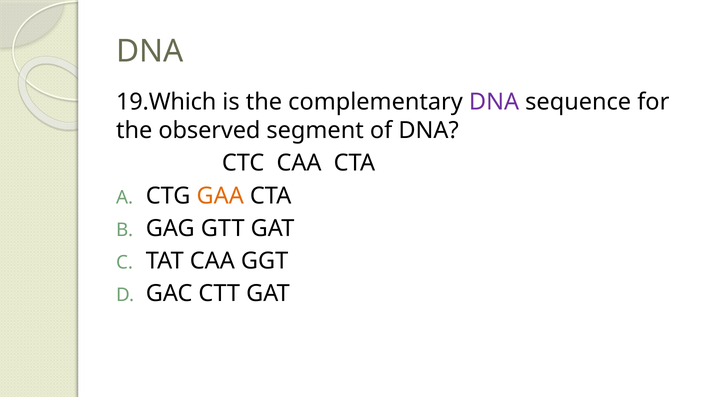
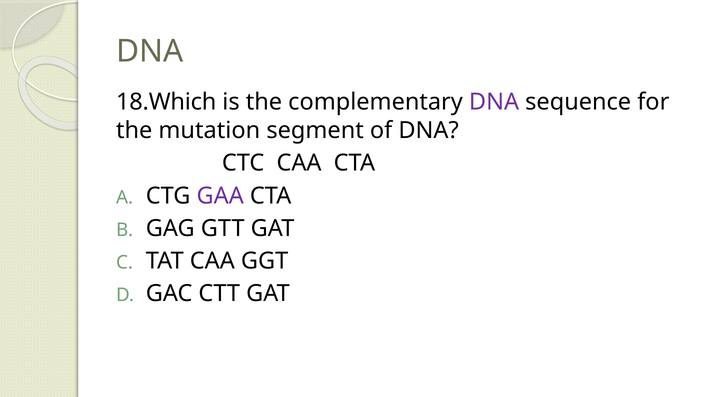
19.Which: 19.Which -> 18.Which
observed: observed -> mutation
GAA colour: orange -> purple
